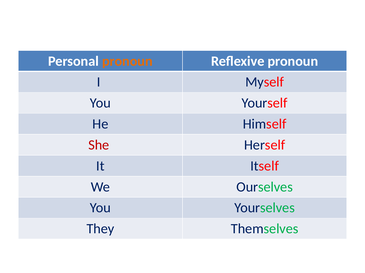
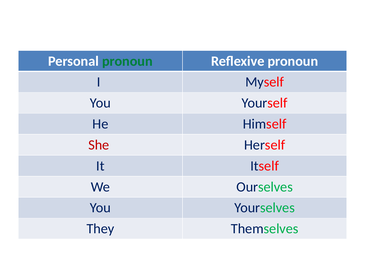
pronoun at (127, 61) colour: orange -> green
